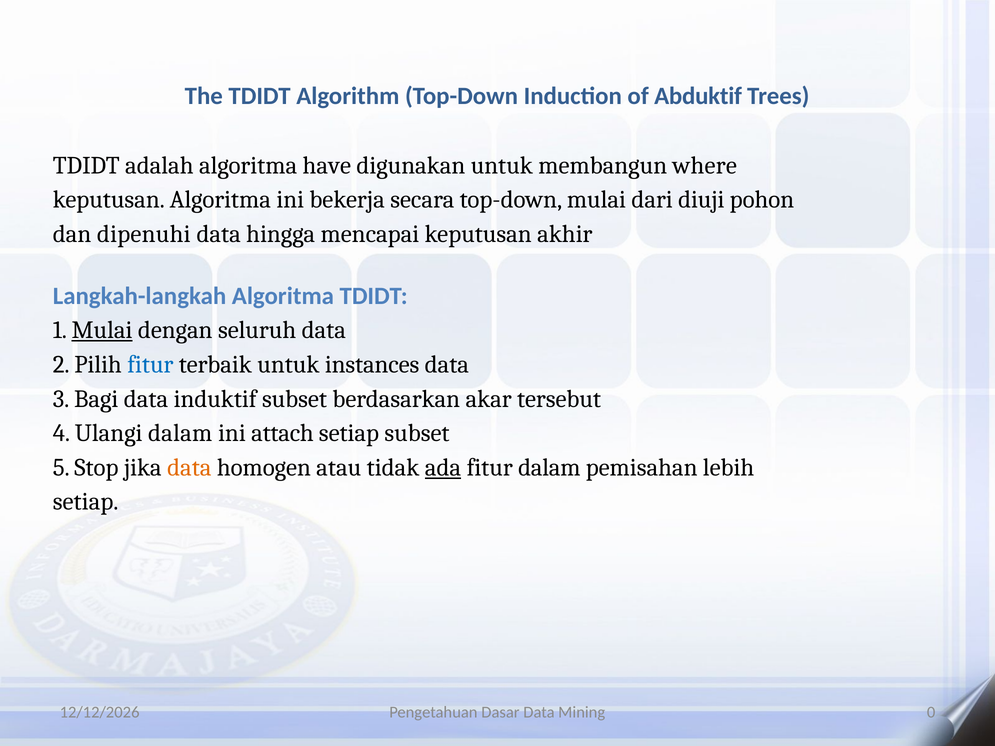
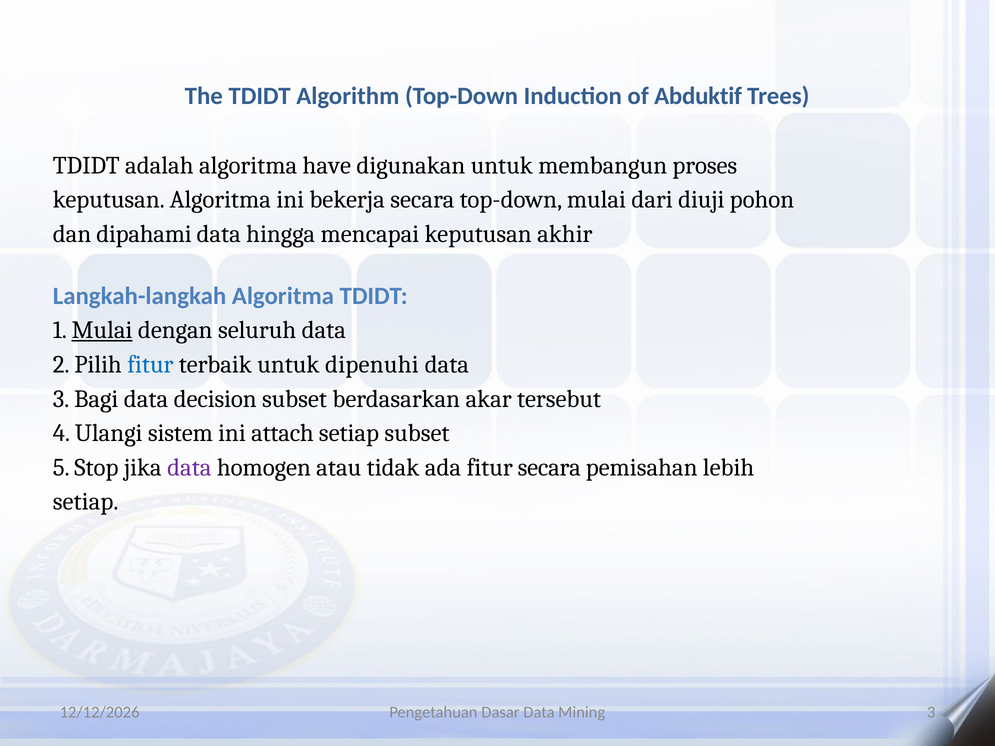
where: where -> proses
dipenuhi: dipenuhi -> dipahami
instances: instances -> dipenuhi
induktif: induktif -> decision
Ulangi dalam: dalam -> sistem
data at (189, 468) colour: orange -> purple
ada underline: present -> none
fitur dalam: dalam -> secara
0 at (931, 712): 0 -> 3
